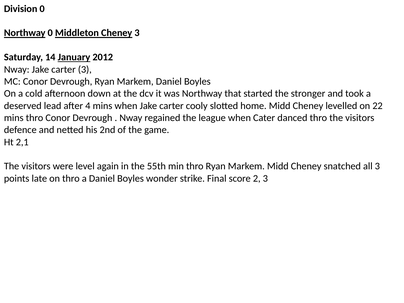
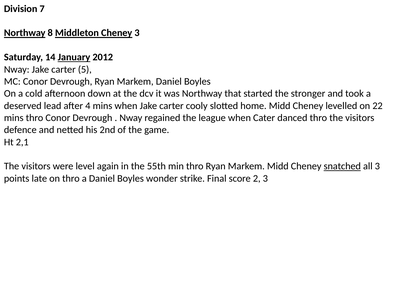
Division 0: 0 -> 7
Northway 0: 0 -> 8
carter 3: 3 -> 5
snatched underline: none -> present
